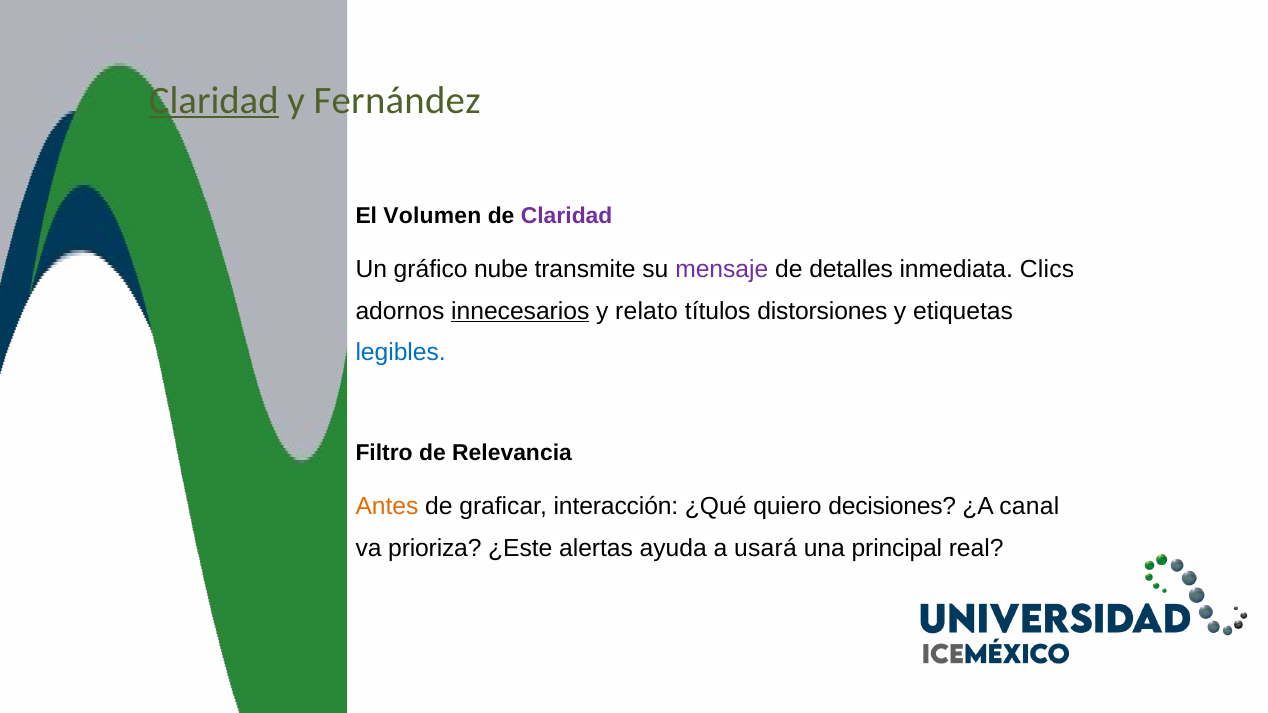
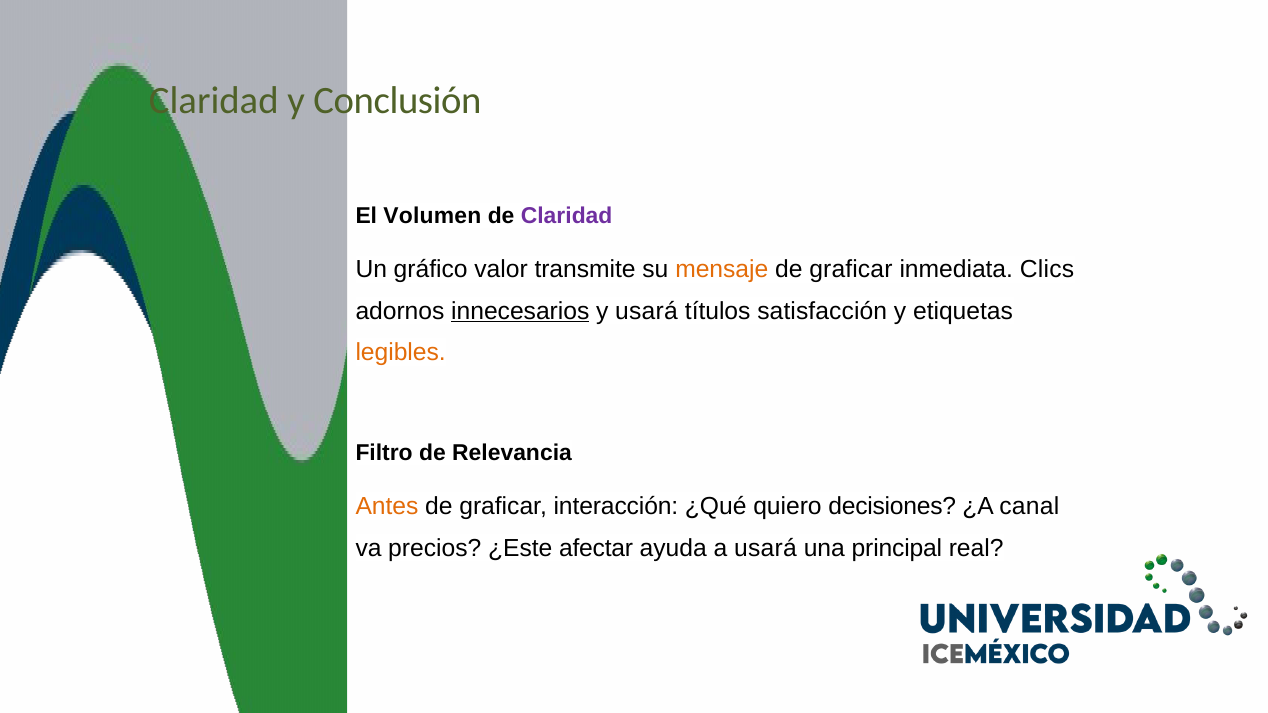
Claridad at (214, 100) underline: present -> none
Fernández: Fernández -> Conclusión
nube: nube -> valor
mensaje colour: purple -> orange
detalles at (851, 270): detalles -> graficar
y relato: relato -> usará
distorsiones: distorsiones -> satisfacción
legibles colour: blue -> orange
prioriza: prioriza -> precios
alertas: alertas -> afectar
